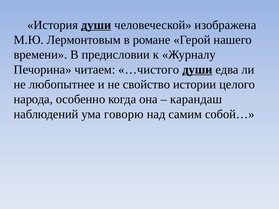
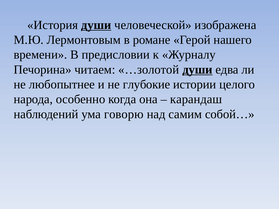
…чистого: …чистого -> …золотой
свойство: свойство -> глубокие
